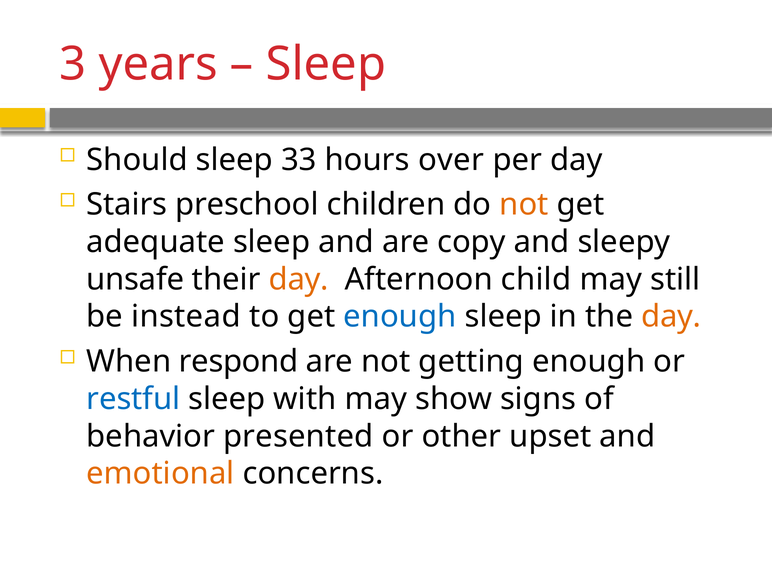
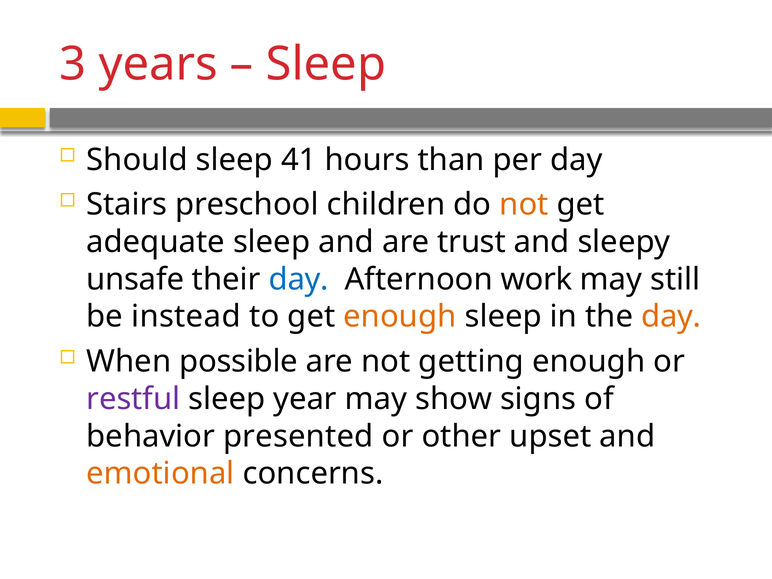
33: 33 -> 41
over: over -> than
copy: copy -> trust
day at (299, 279) colour: orange -> blue
child: child -> work
enough at (400, 317) colour: blue -> orange
respond: respond -> possible
restful colour: blue -> purple
with: with -> year
